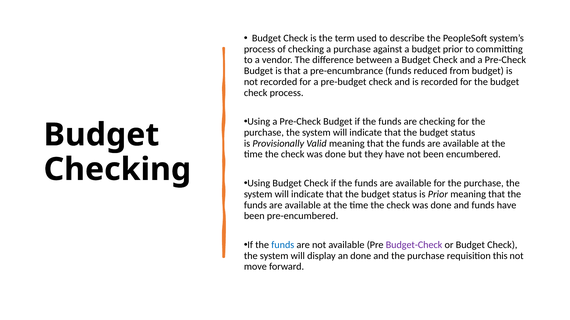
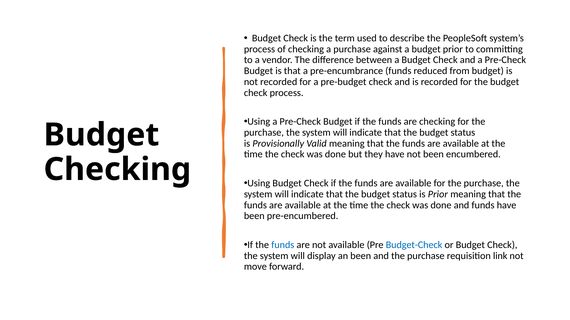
Budget-Check colour: purple -> blue
an done: done -> been
this: this -> link
